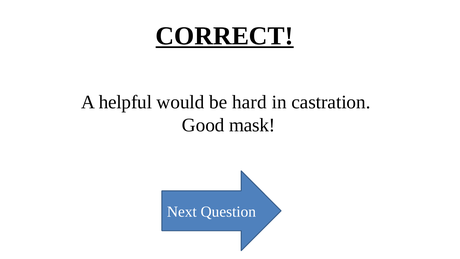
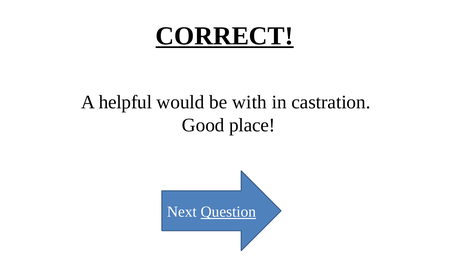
hard: hard -> with
mask: mask -> place
Question underline: none -> present
